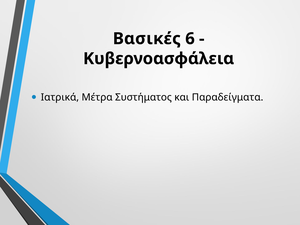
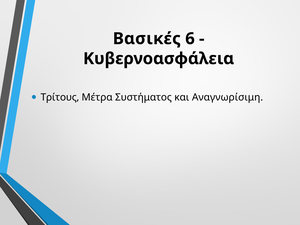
Ιατρικά: Ιατρικά -> Τρίτους
Παραδείγματα: Παραδείγματα -> Αναγνωρίσιμη
